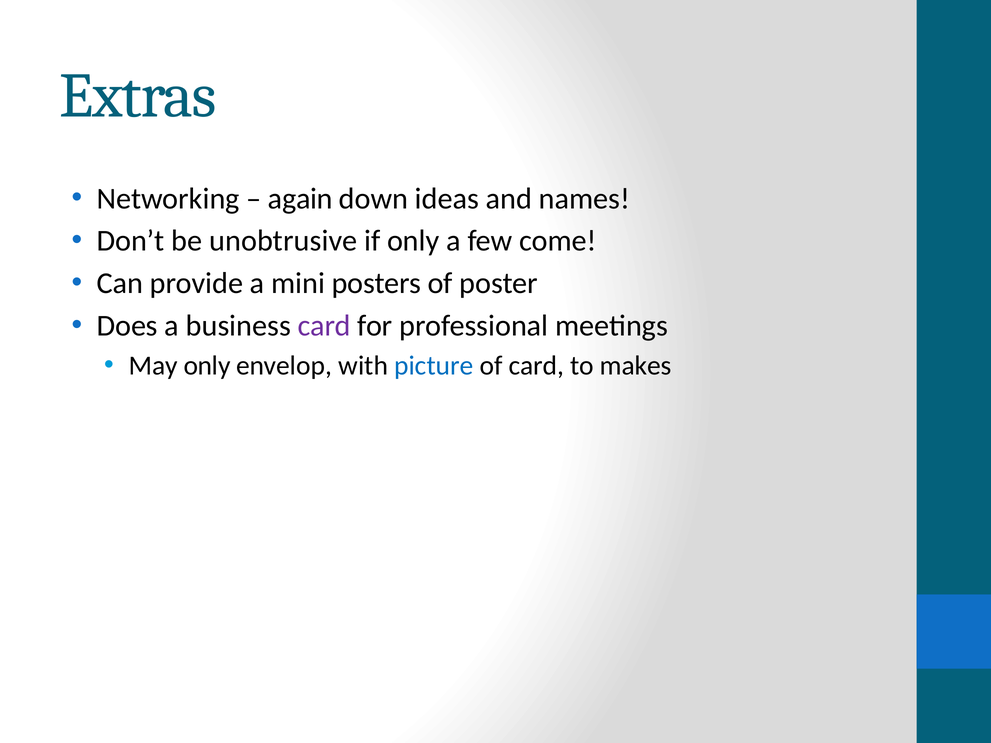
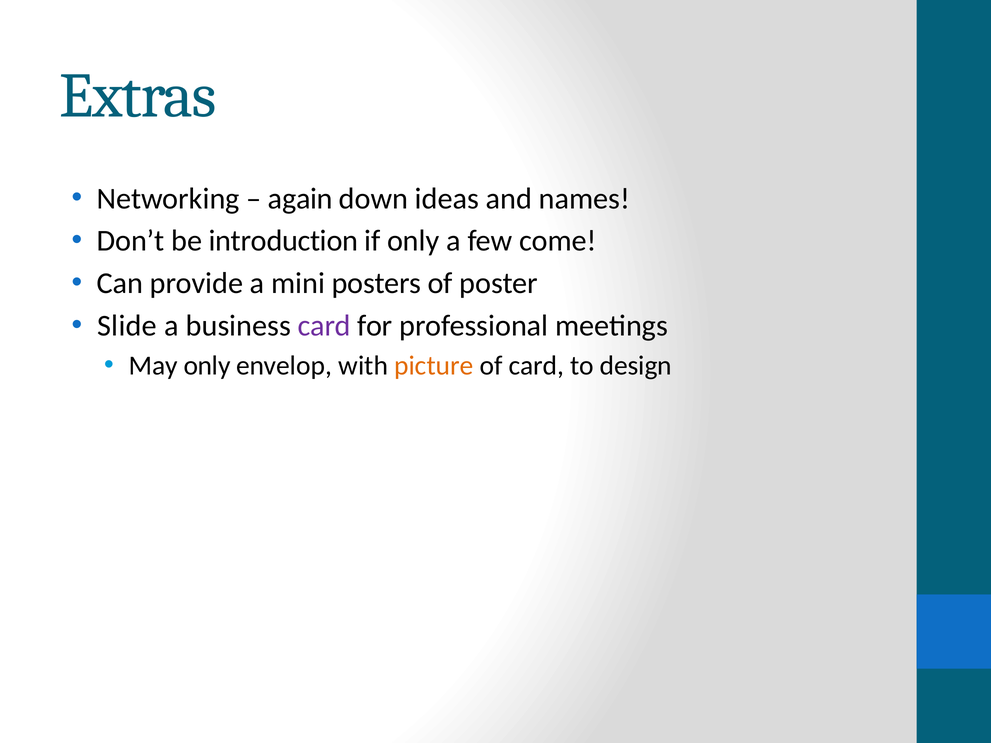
unobtrusive: unobtrusive -> introduction
Does: Does -> Slide
picture colour: blue -> orange
makes: makes -> design
